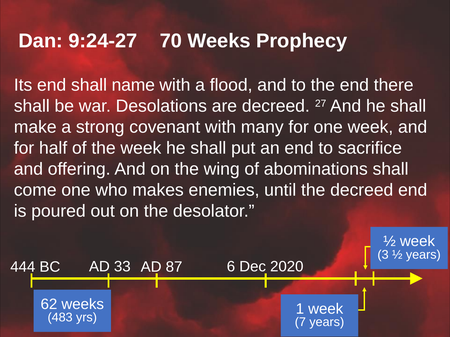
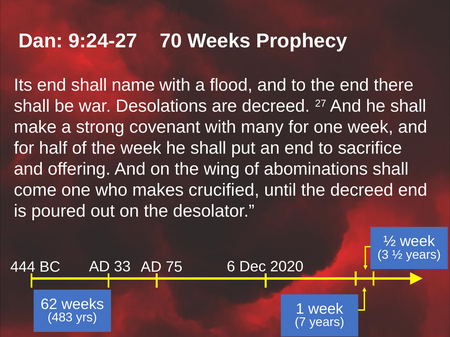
enemies: enemies -> crucified
87: 87 -> 75
